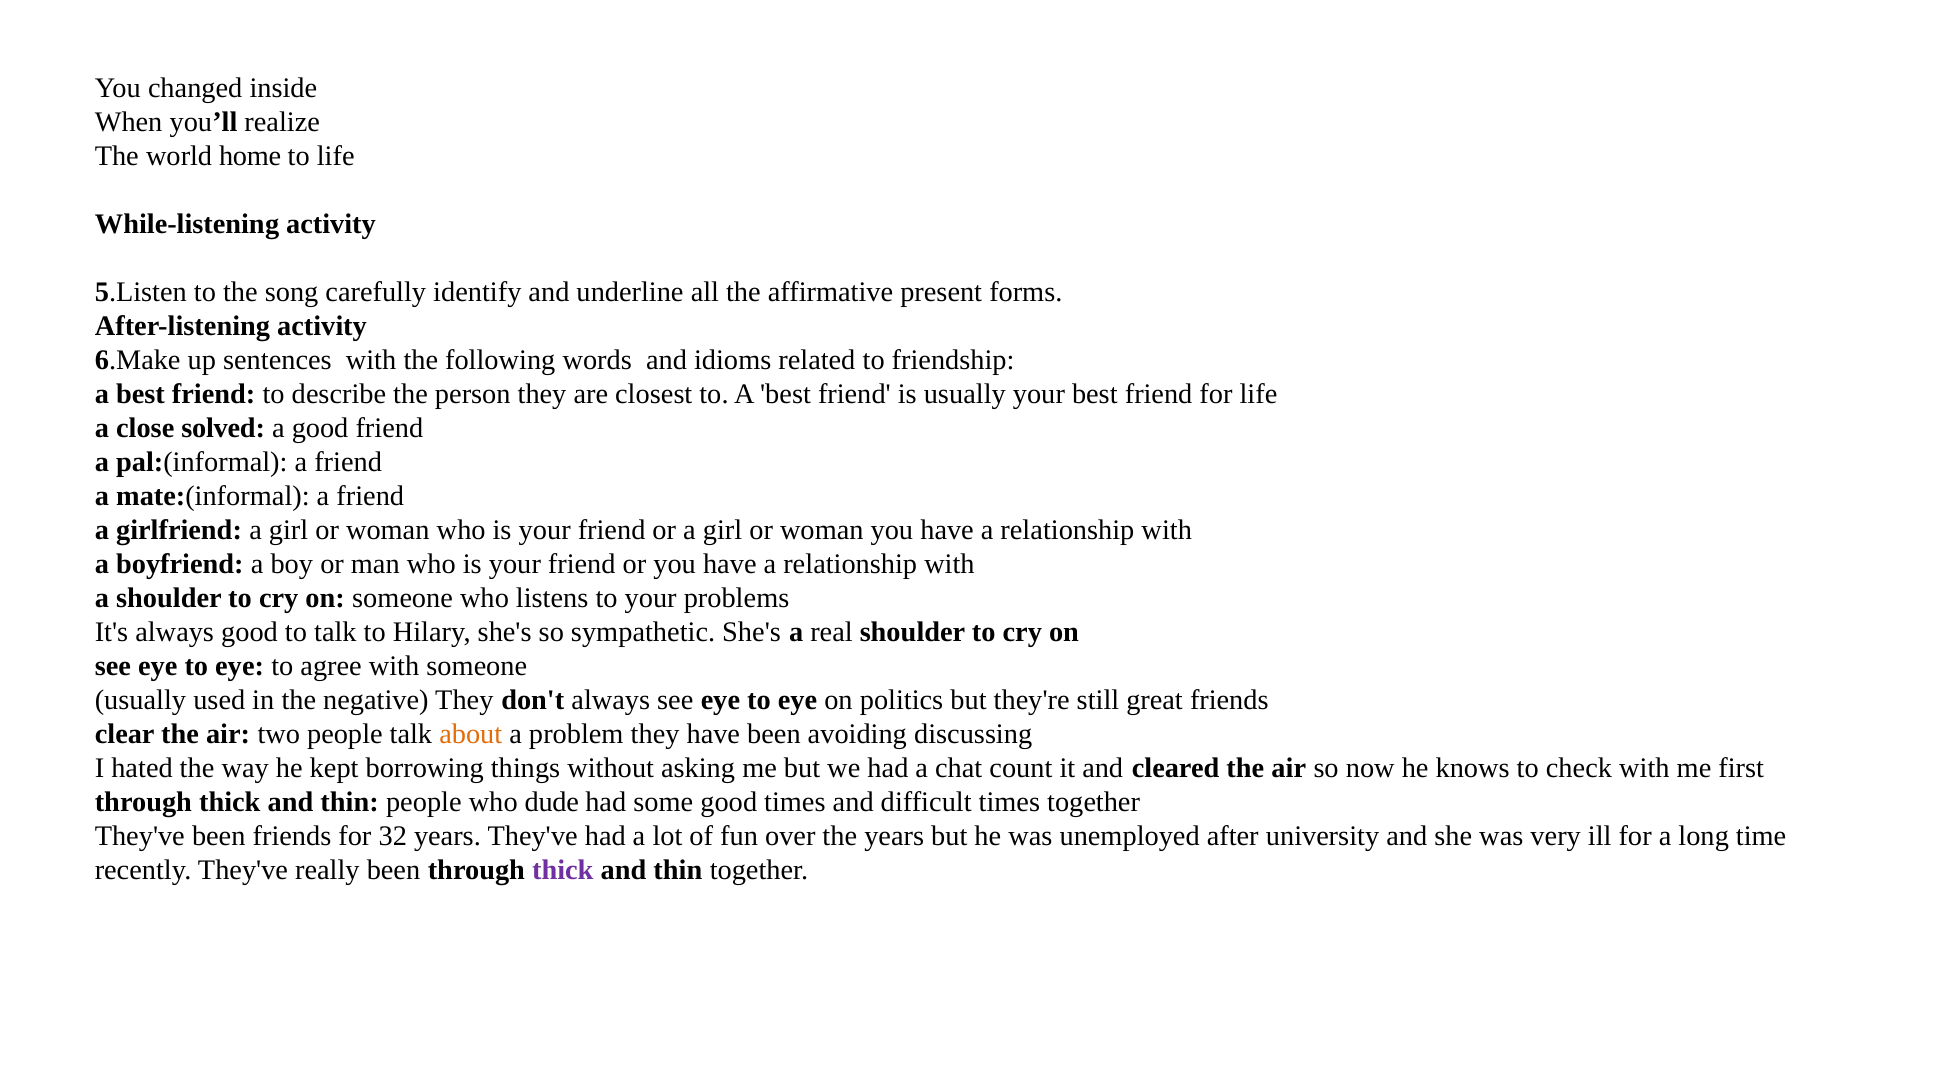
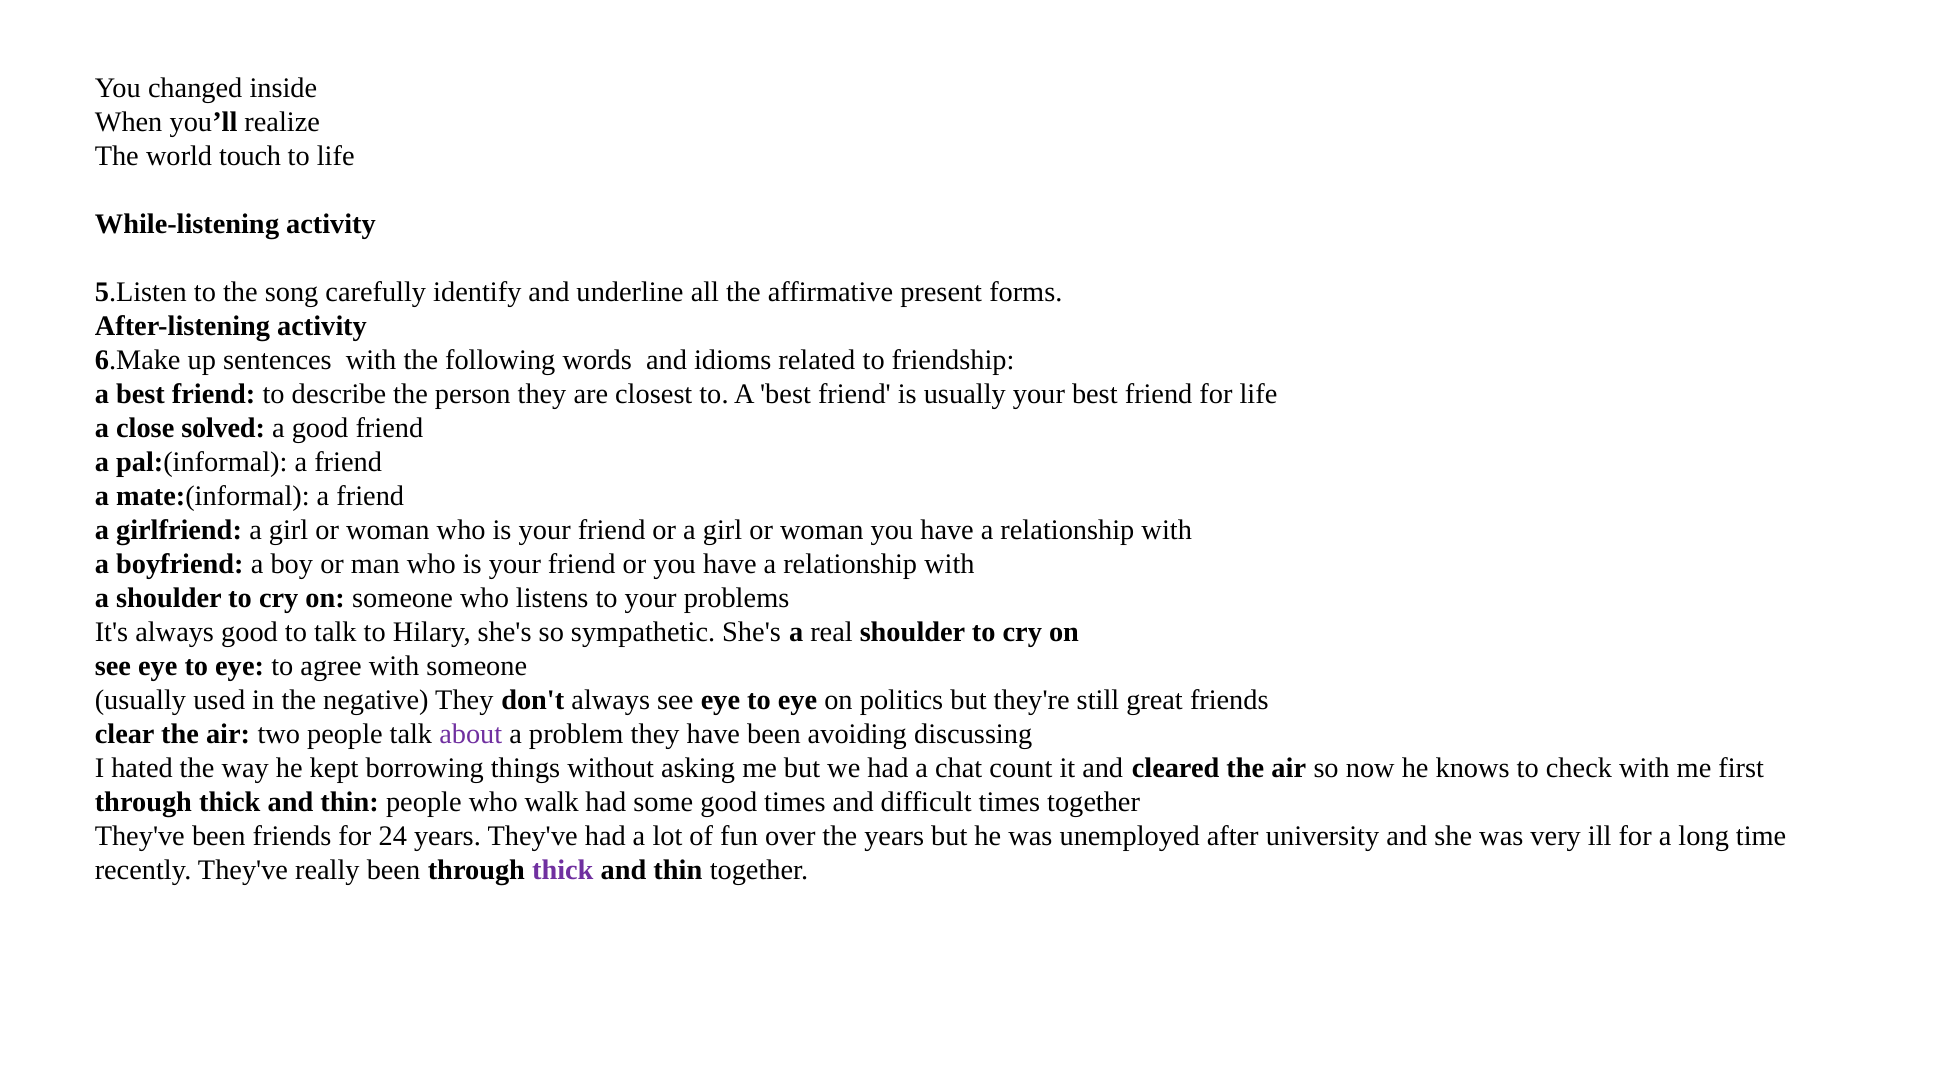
home: home -> touch
about colour: orange -> purple
dude: dude -> walk
32: 32 -> 24
